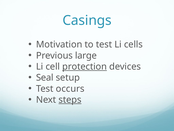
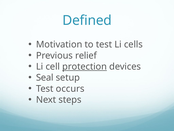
Casings: Casings -> Defined
large: large -> relief
steps underline: present -> none
